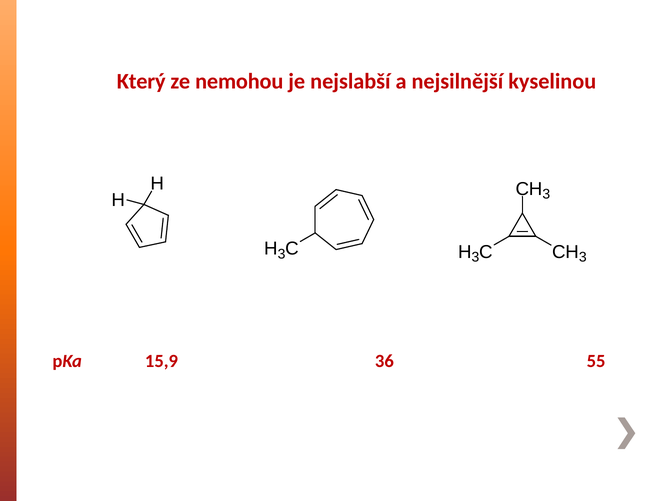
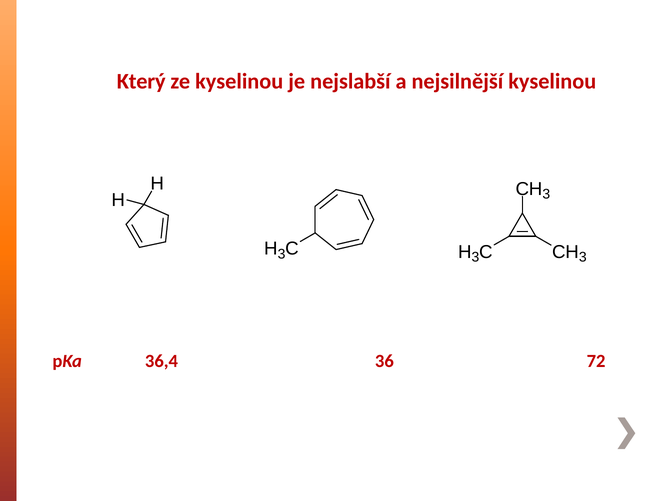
ze nemohou: nemohou -> kyselinou
15,9: 15,9 -> 36,4
55: 55 -> 72
